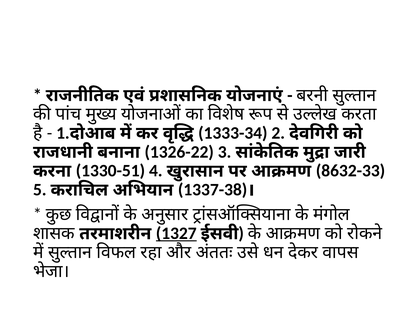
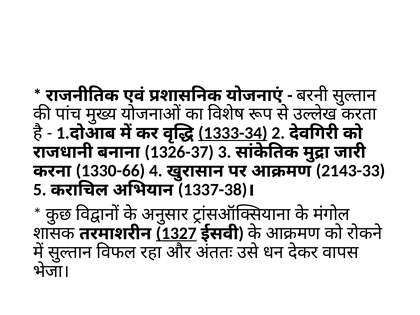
1333-34 underline: none -> present
1326-22: 1326-22 -> 1326-37
1330-51: 1330-51 -> 1330-66
8632-33: 8632-33 -> 2143-33
